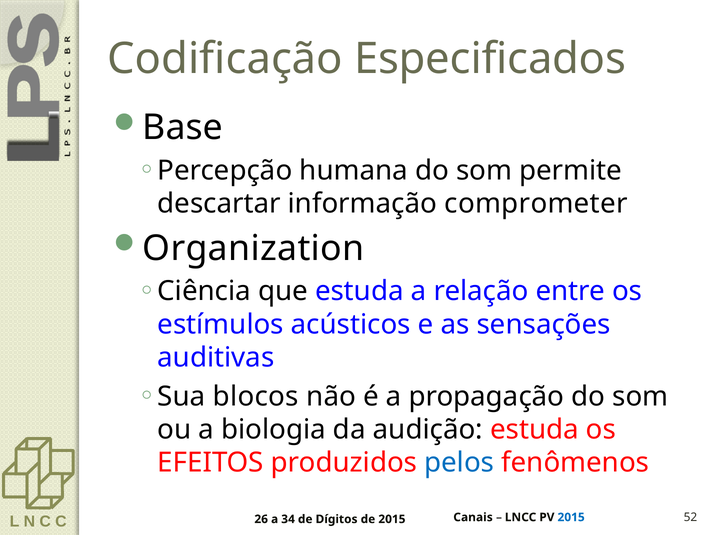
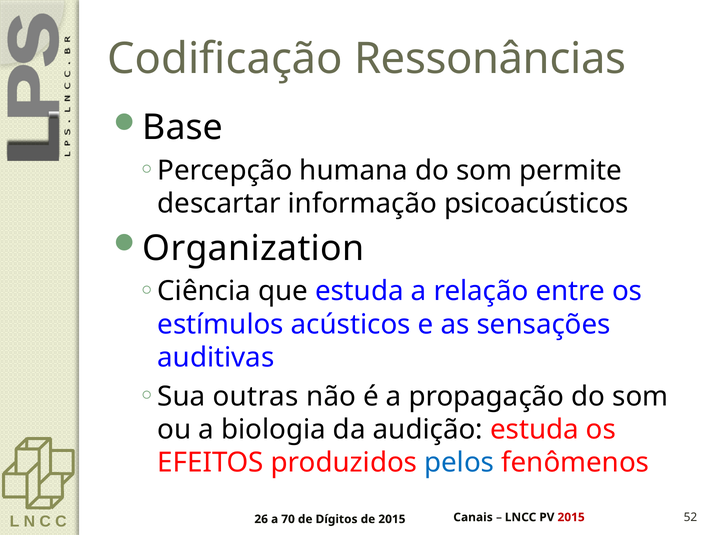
Especificados: Especificados -> Ressonâncias
comprometer: comprometer -> psicoacústicos
blocos: blocos -> outras
2015 at (571, 518) colour: blue -> red
34: 34 -> 70
